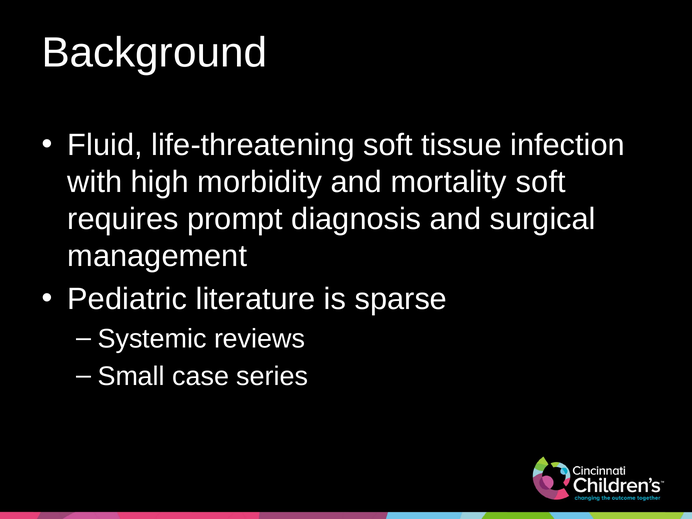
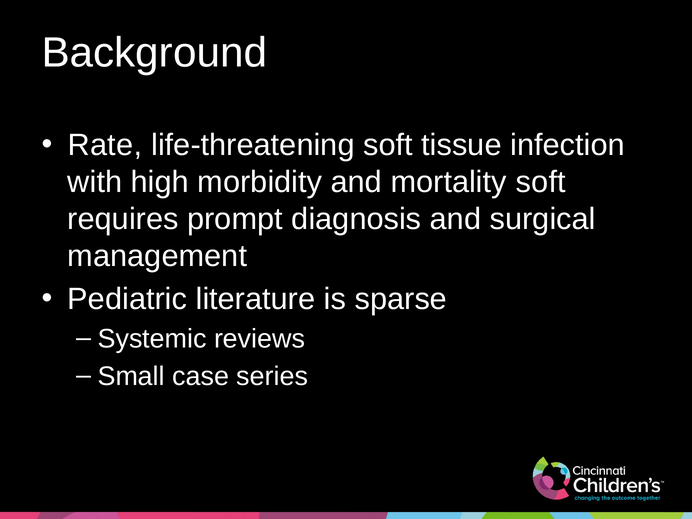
Fluid: Fluid -> Rate
